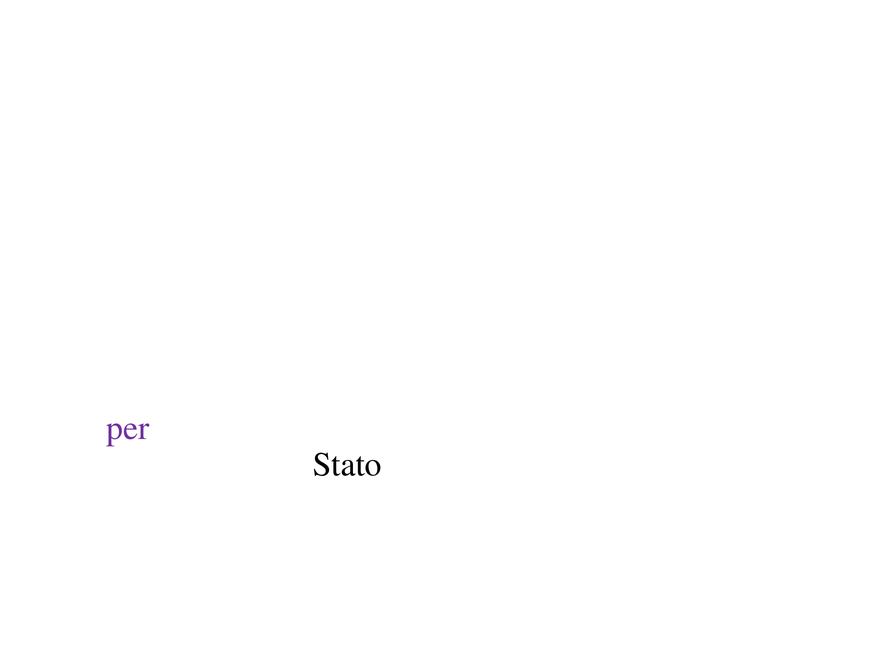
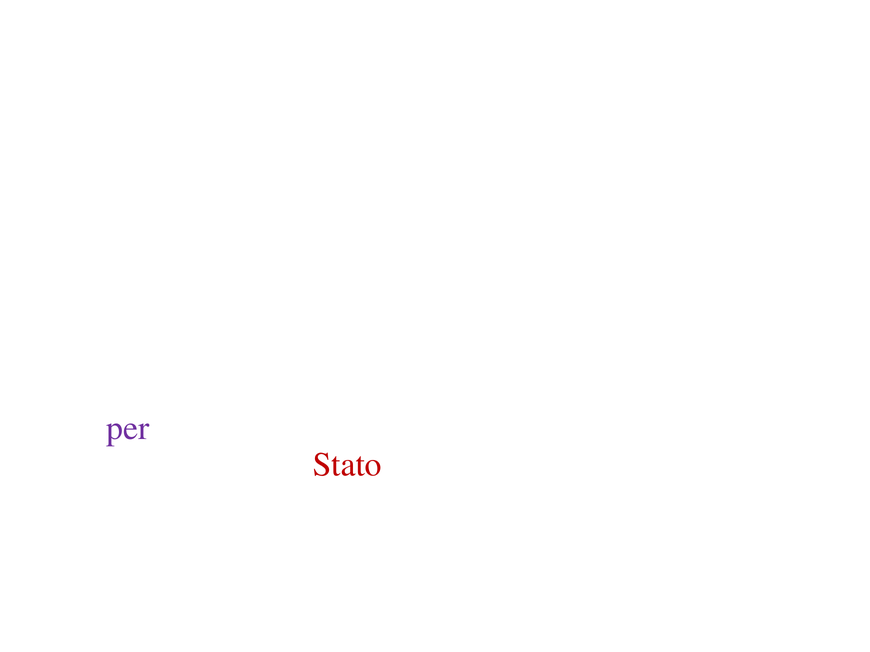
Stato colour: black -> red
